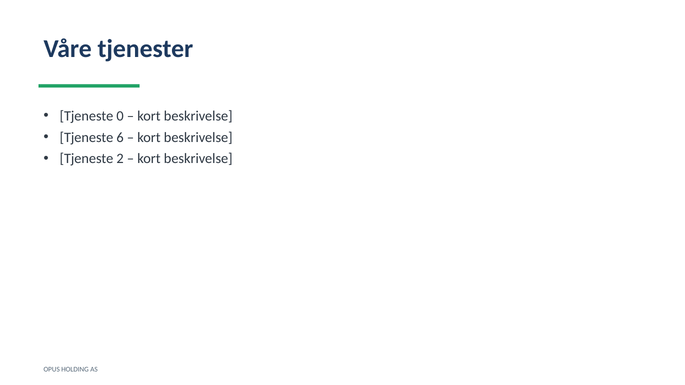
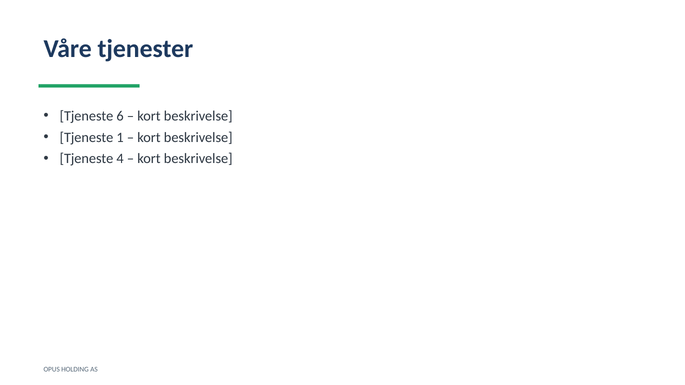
0: 0 -> 6
6: 6 -> 1
2: 2 -> 4
